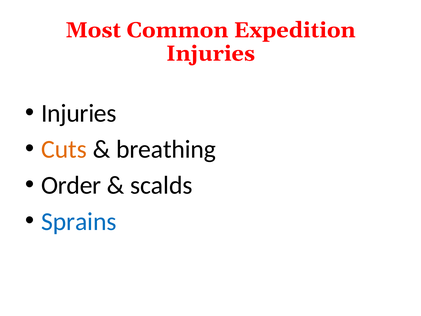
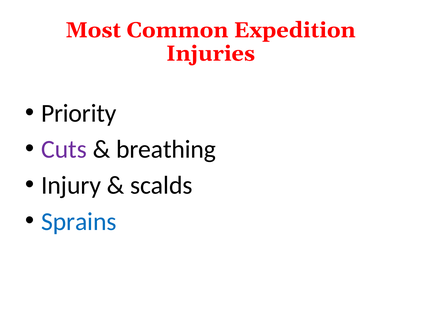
Injuries at (79, 113): Injuries -> Priority
Cuts colour: orange -> purple
Order: Order -> Injury
